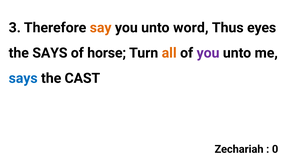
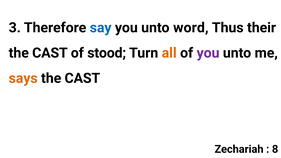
say colour: orange -> blue
eyes: eyes -> their
SAYS at (50, 53): SAYS -> CAST
horse: horse -> stood
says at (23, 78) colour: blue -> orange
0: 0 -> 8
